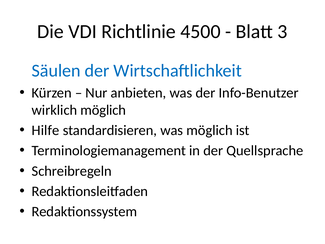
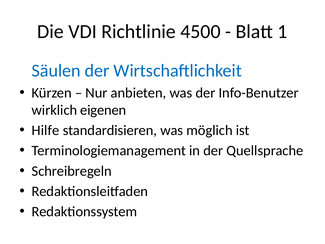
3: 3 -> 1
wirklich möglich: möglich -> eigenen
